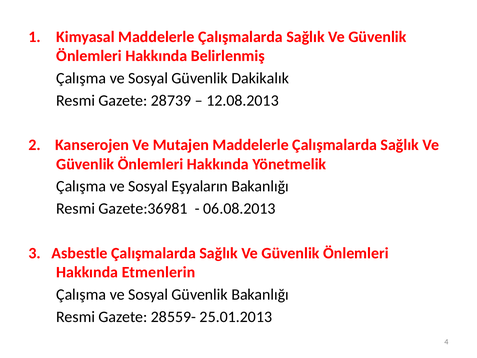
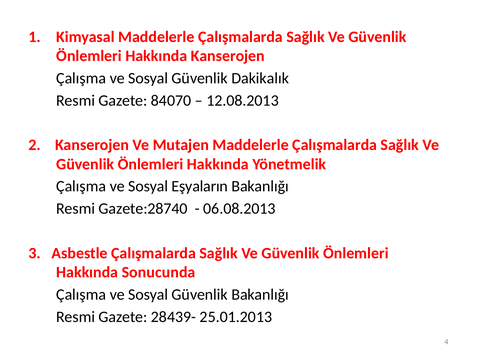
Hakkında Belirlenmiş: Belirlenmiş -> Kanserojen
28739: 28739 -> 84070
Gazete:36981: Gazete:36981 -> Gazete:28740
Etmenlerin: Etmenlerin -> Sonucunda
28559-: 28559- -> 28439-
